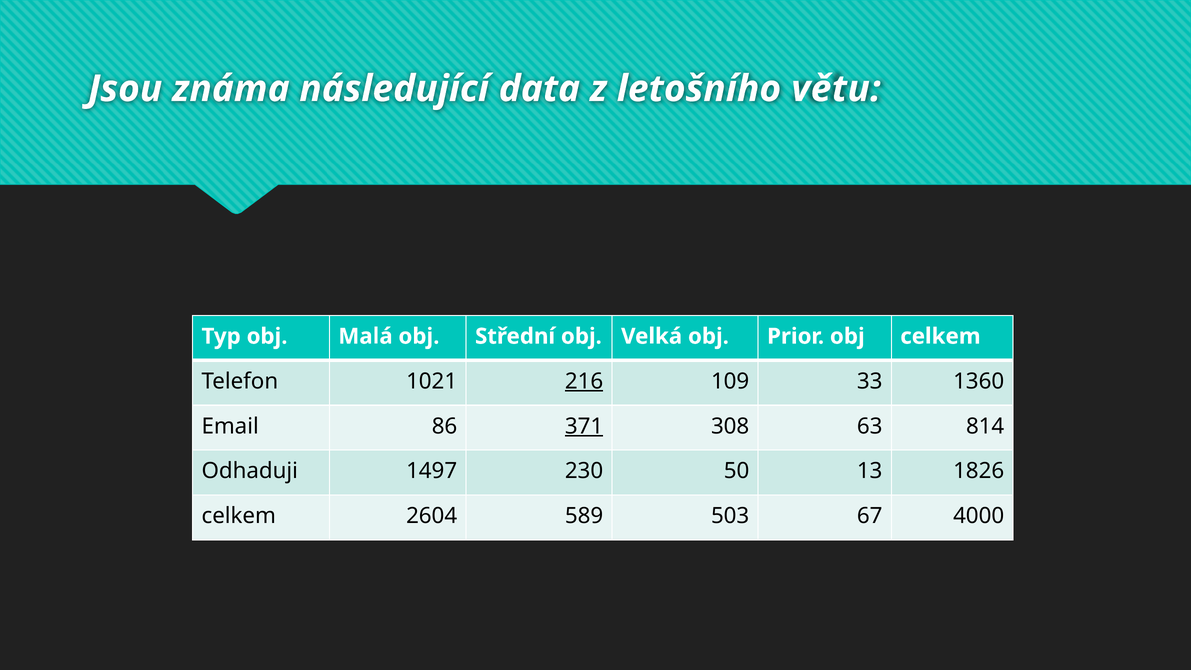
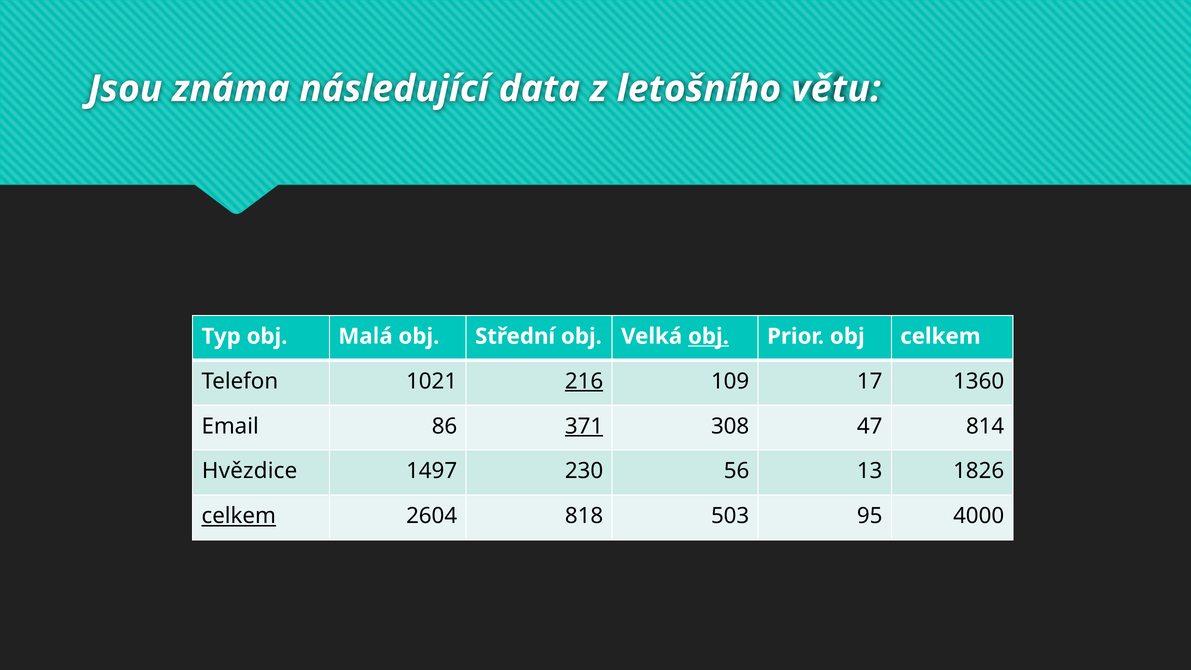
obj at (708, 336) underline: none -> present
33: 33 -> 17
63: 63 -> 47
Odhaduji: Odhaduji -> Hvězdice
50: 50 -> 56
celkem at (239, 516) underline: none -> present
589: 589 -> 818
67: 67 -> 95
